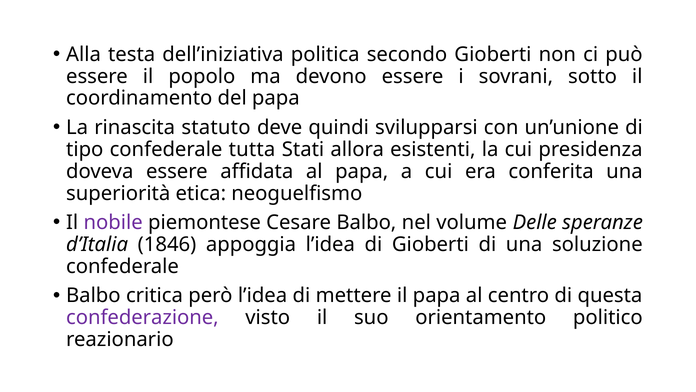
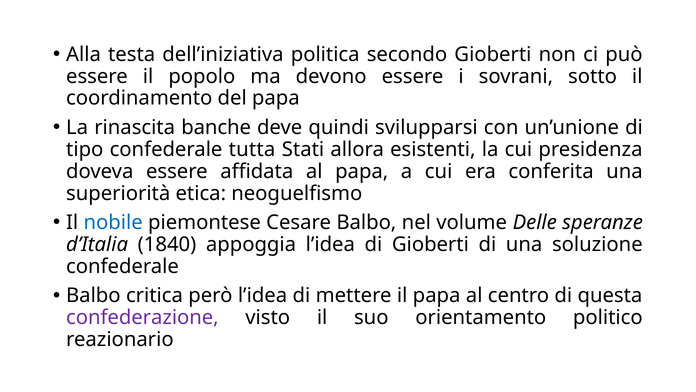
statuto: statuto -> banche
nobile colour: purple -> blue
1846: 1846 -> 1840
